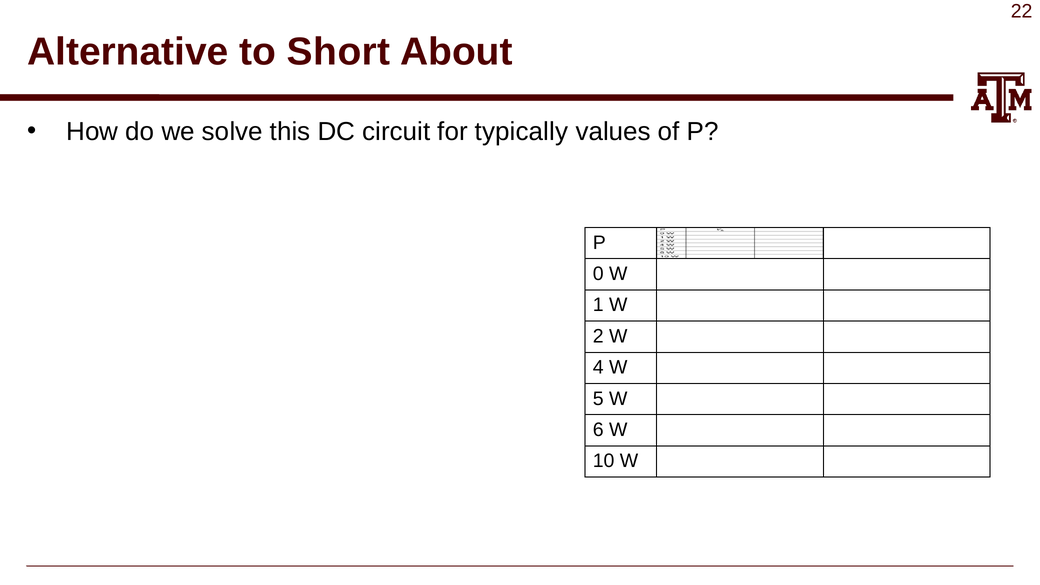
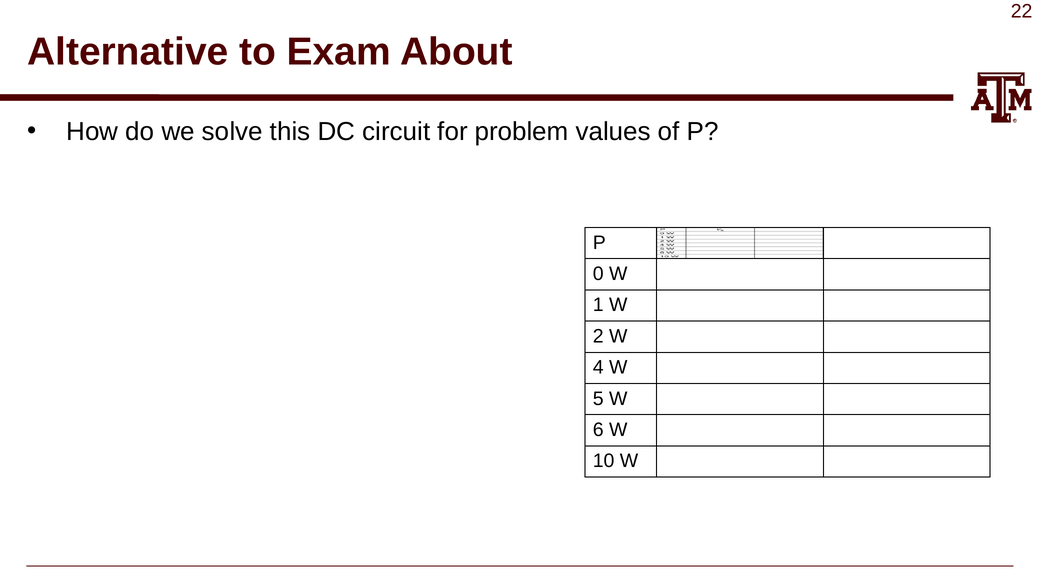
Short: Short -> Exam
typically: typically -> problem
